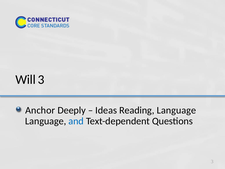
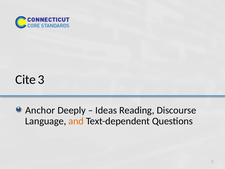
Will: Will -> Cite
Reading Language: Language -> Discourse
and colour: blue -> orange
